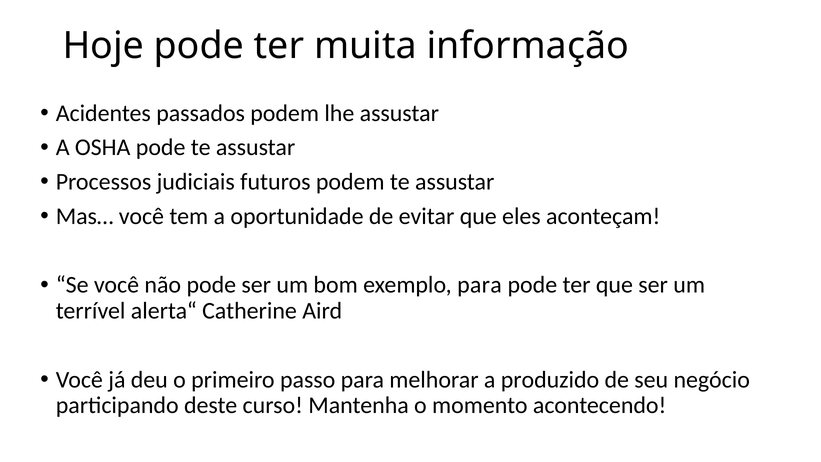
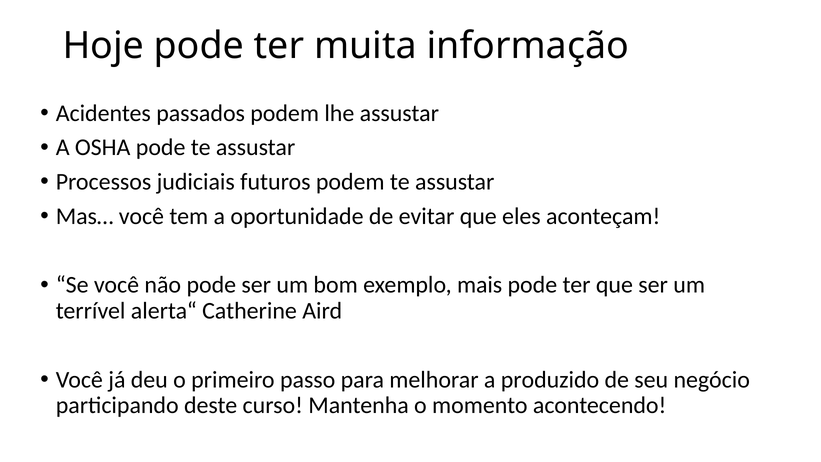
exemplo para: para -> mais
